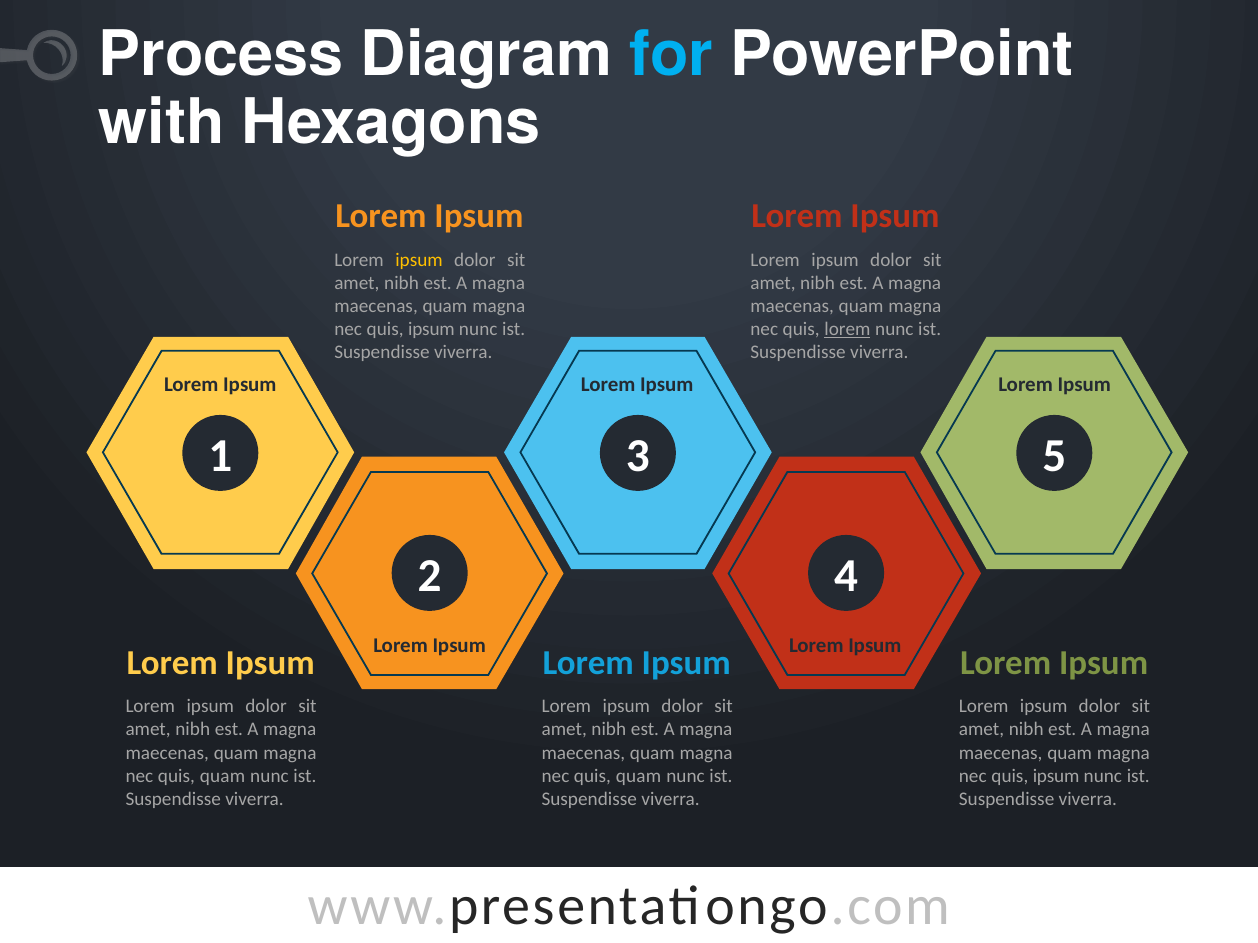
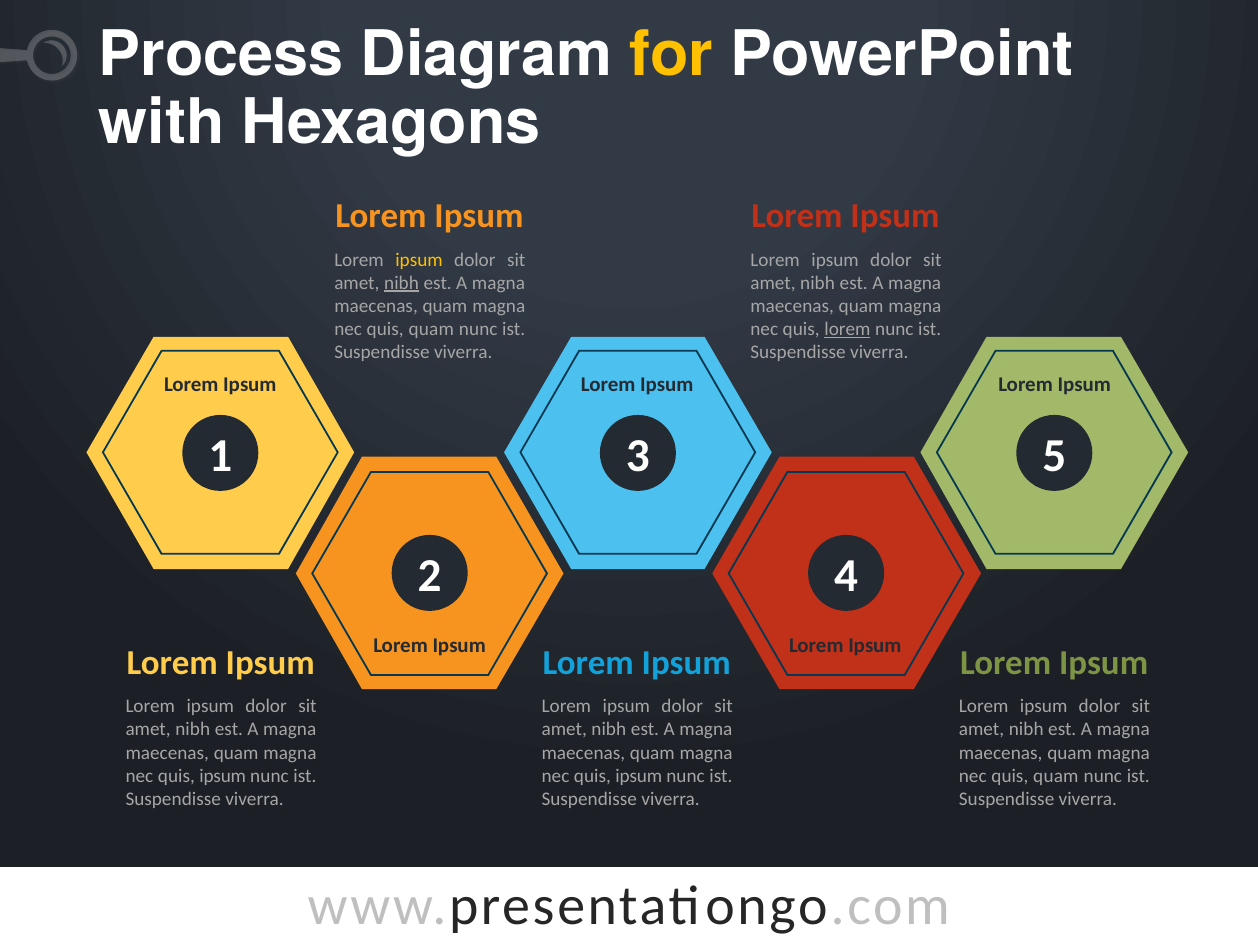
for colour: light blue -> yellow
nibh at (402, 283) underline: none -> present
ipsum at (431, 329): ipsum -> quam
quam at (222, 776): quam -> ipsum
quam at (639, 776): quam -> ipsum
ipsum at (1056, 776): ipsum -> quam
